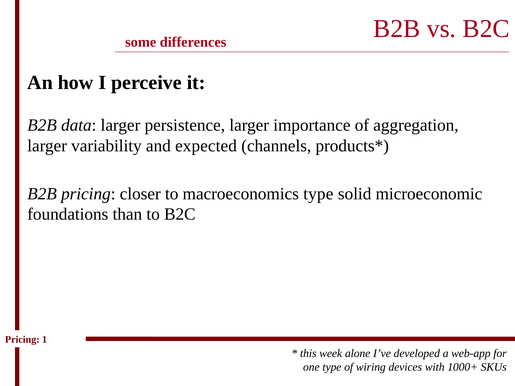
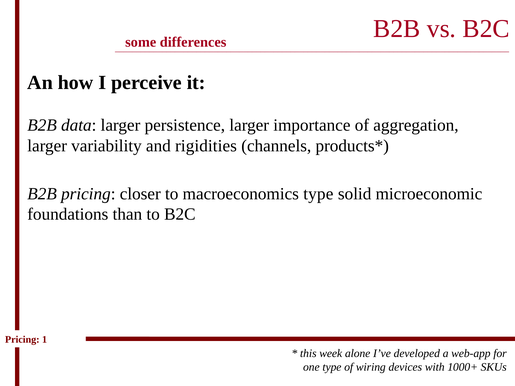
expected: expected -> rigidities
